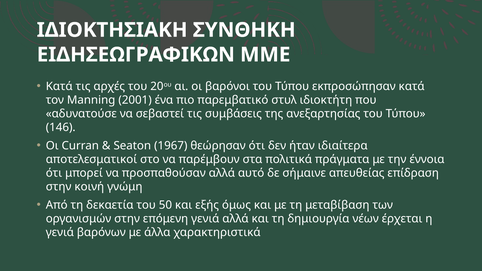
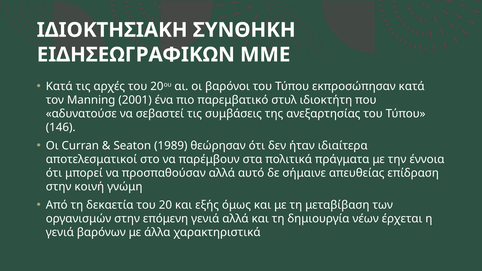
1967: 1967 -> 1989
50: 50 -> 20
